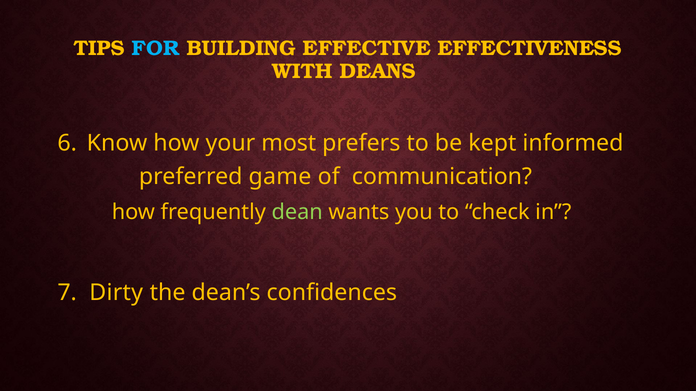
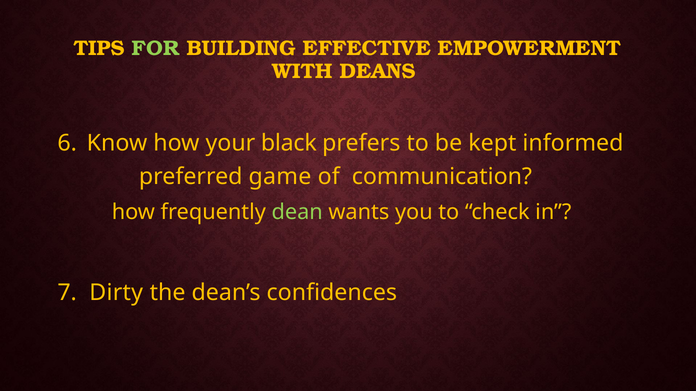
FOR colour: light blue -> light green
EFFECTIVENESS: EFFECTIVENESS -> EMPOWERMENT
most: most -> black
